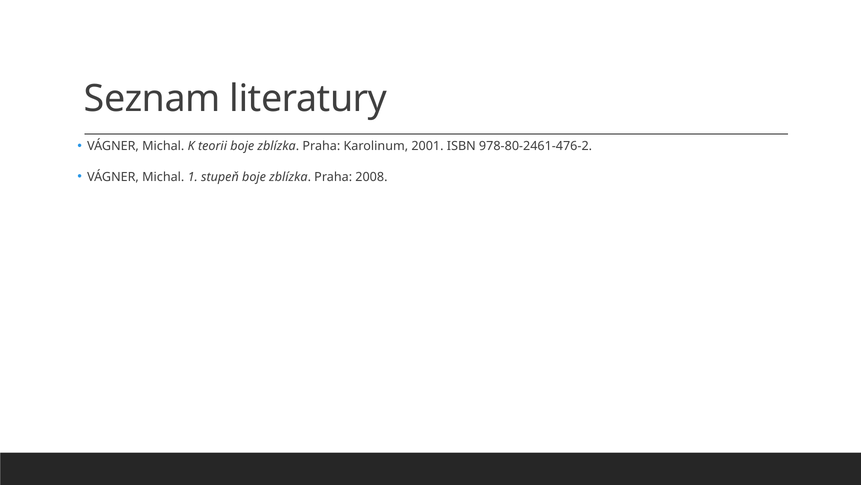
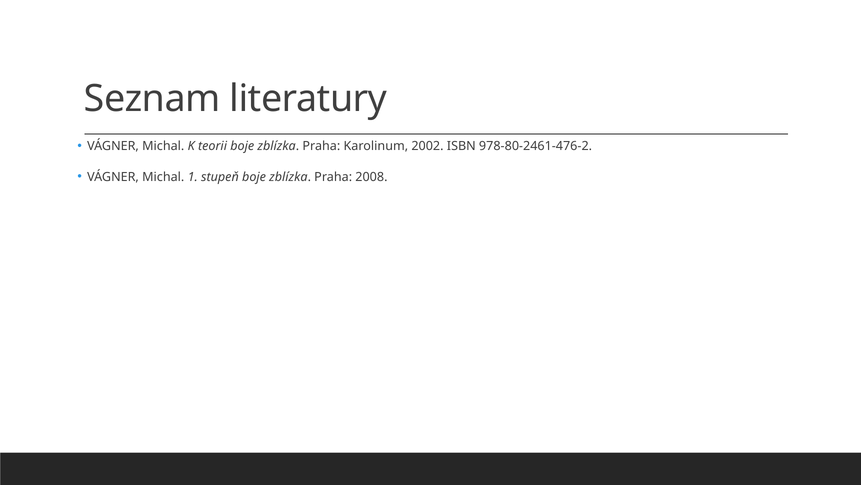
2001: 2001 -> 2002
